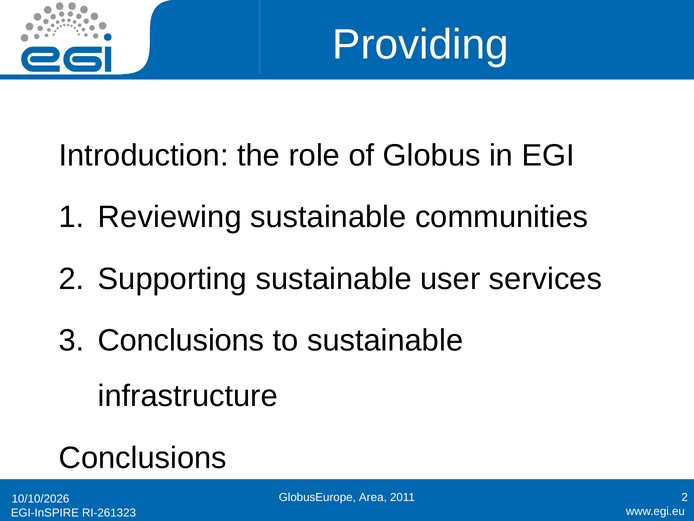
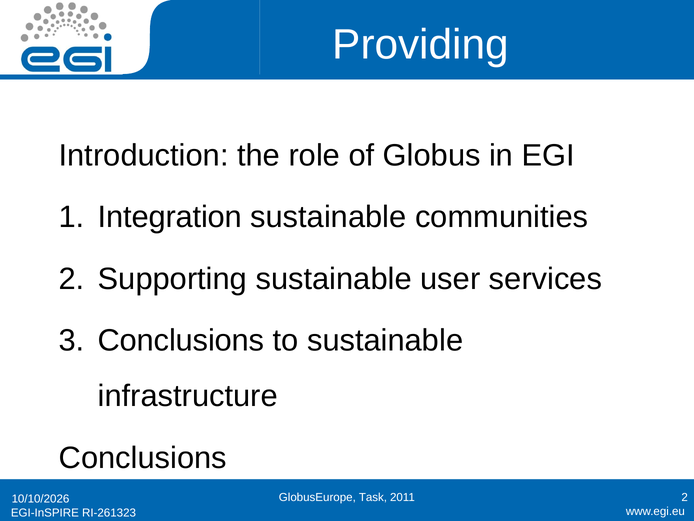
Reviewing: Reviewing -> Integration
Area: Area -> Task
